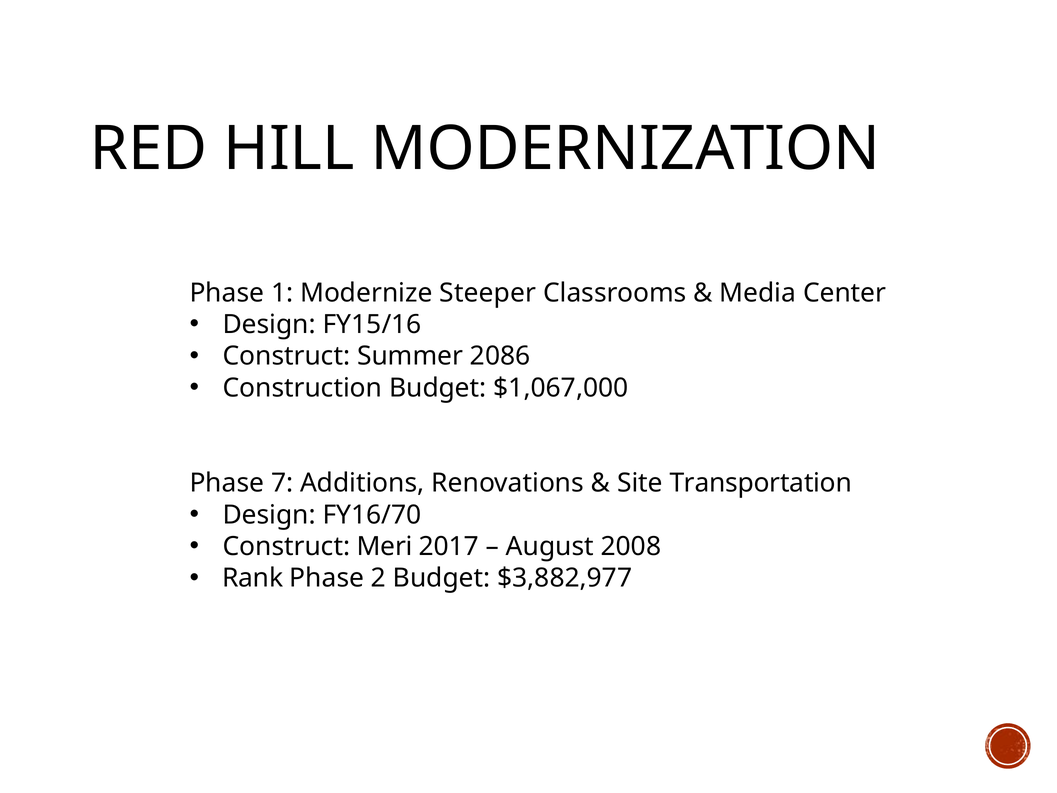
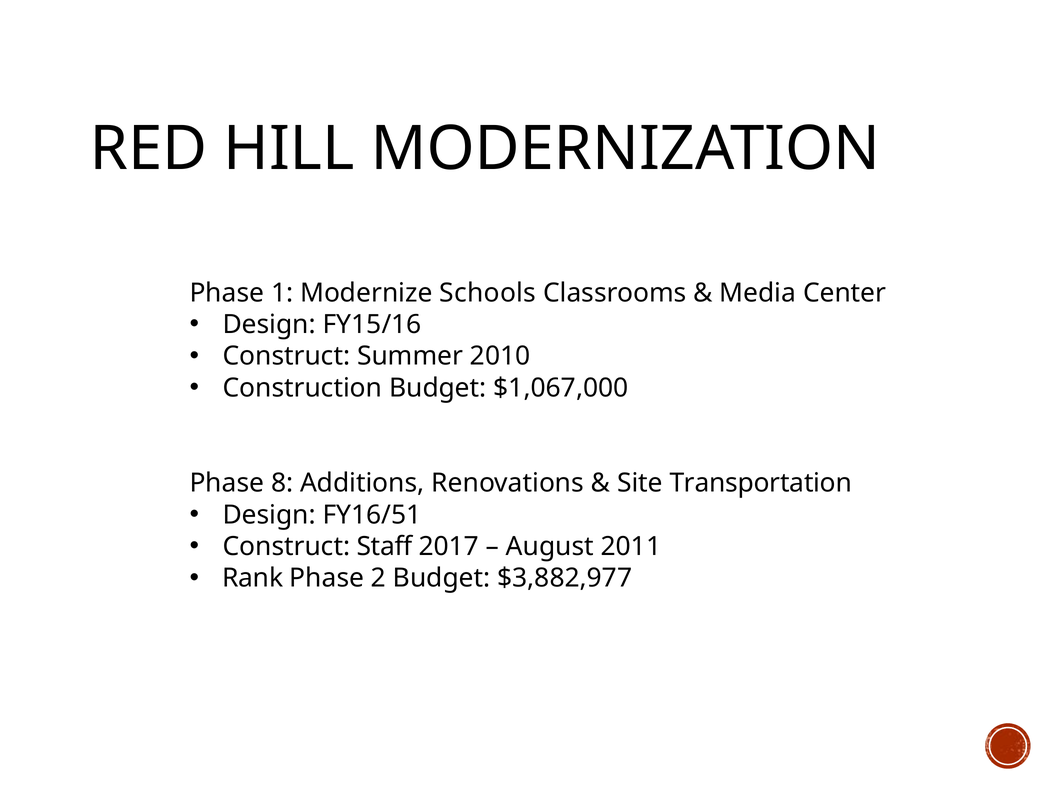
Steeper: Steeper -> Schools
2086: 2086 -> 2010
7: 7 -> 8
FY16/70: FY16/70 -> FY16/51
Meri: Meri -> Staff
2008: 2008 -> 2011
